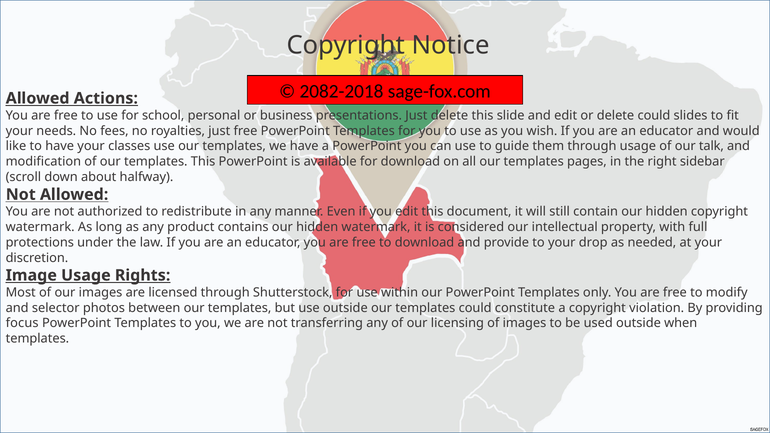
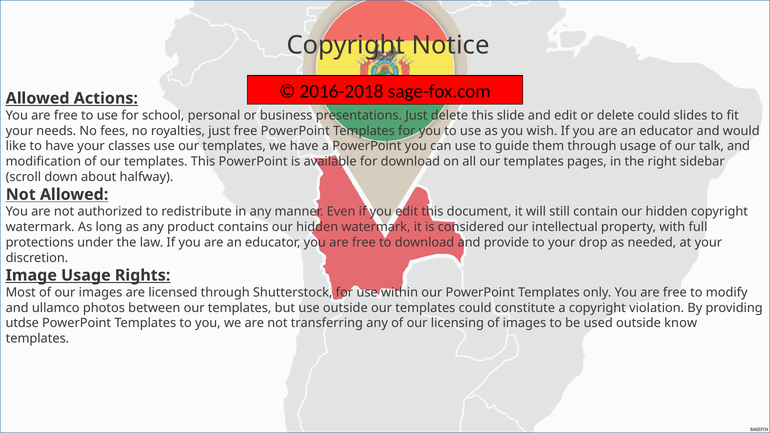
2082-2018: 2082-2018 -> 2016-2018
selector: selector -> ullamco
focus: focus -> utdse
when: when -> know
